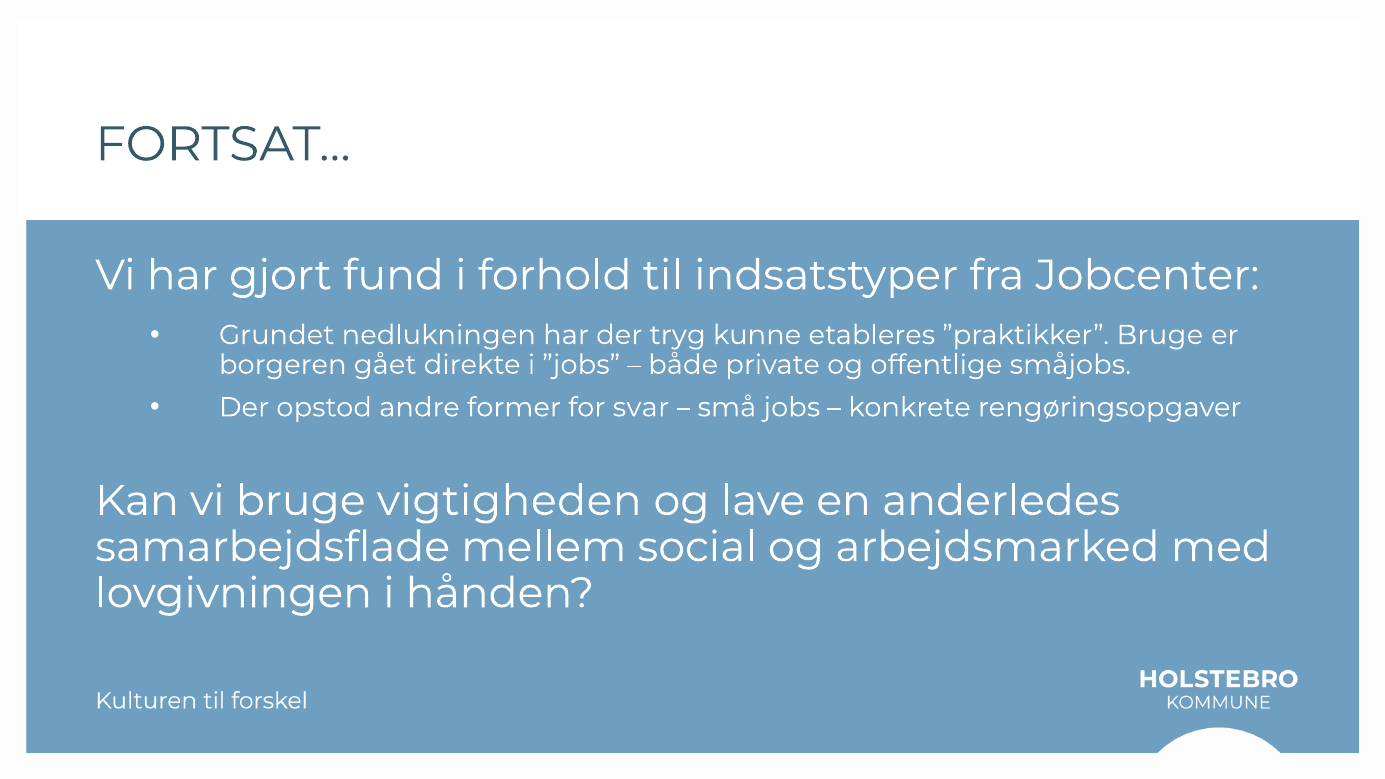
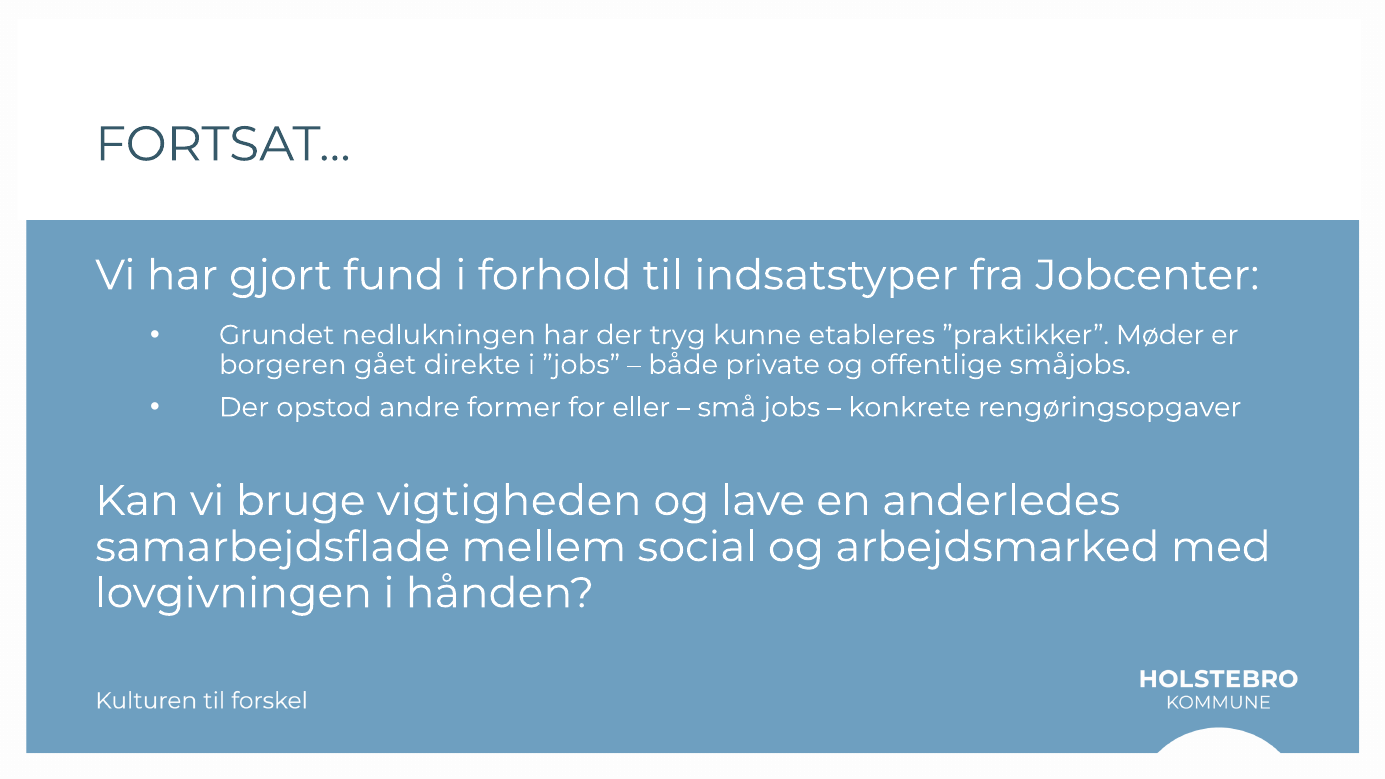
”praktikker Bruge: Bruge -> Møder
svar: svar -> eller
